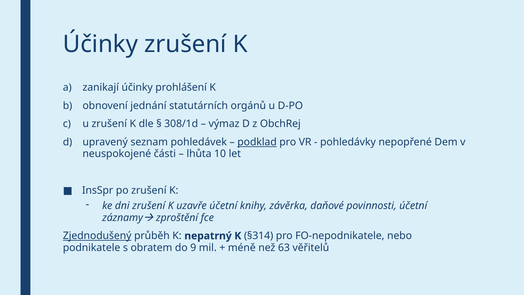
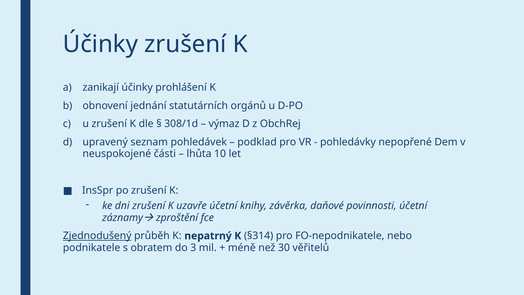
podklad underline: present -> none
9: 9 -> 3
63: 63 -> 30
